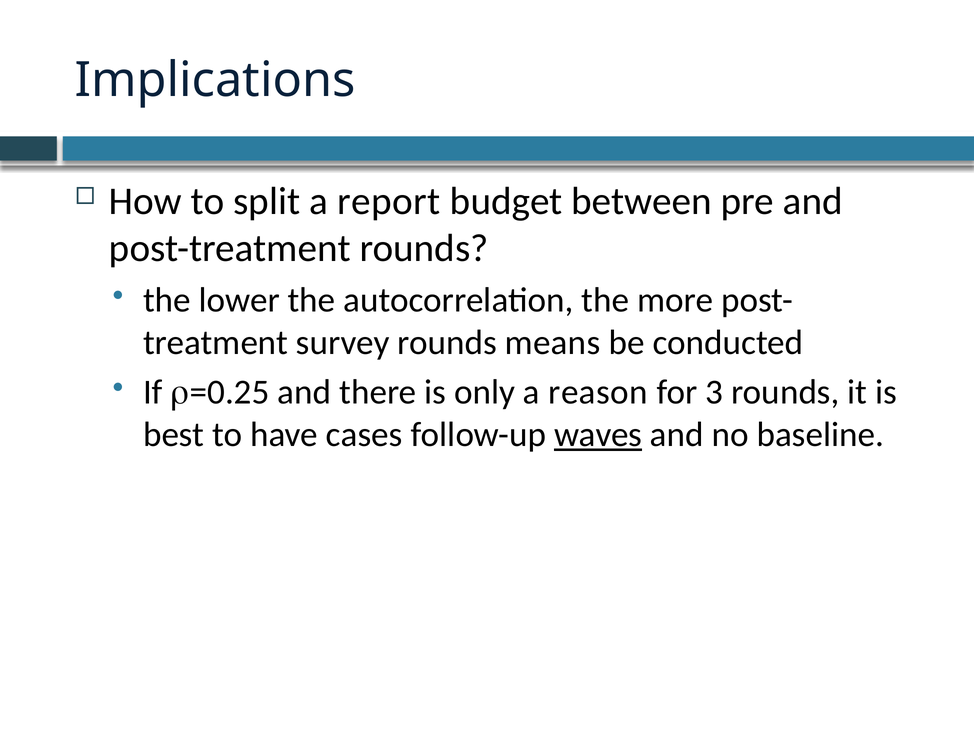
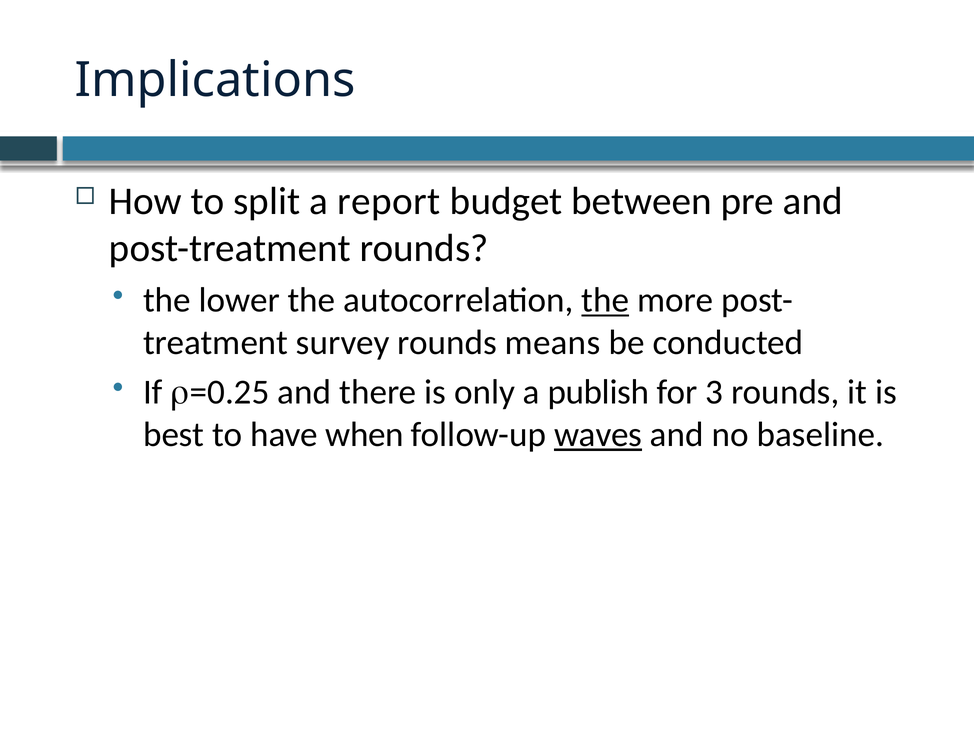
the at (605, 301) underline: none -> present
reason: reason -> publish
cases: cases -> when
